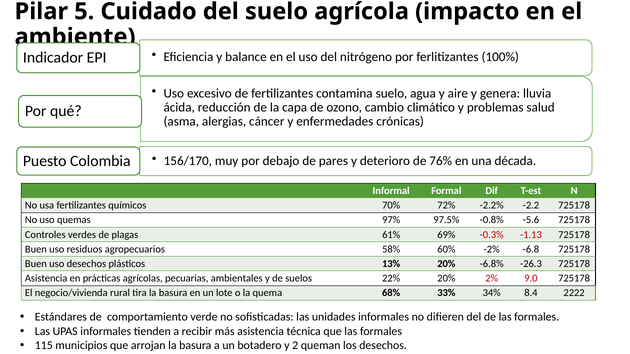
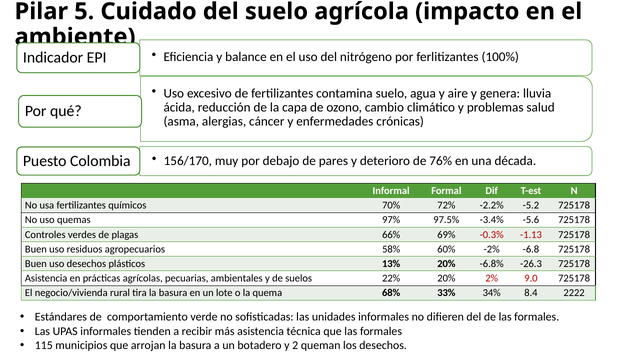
-2.2: -2.2 -> -5.2
-0.8%: -0.8% -> -3.4%
61%: 61% -> 66%
